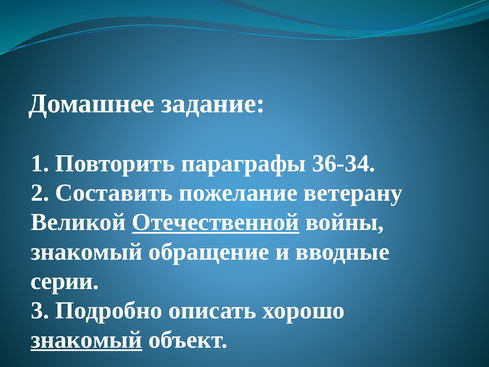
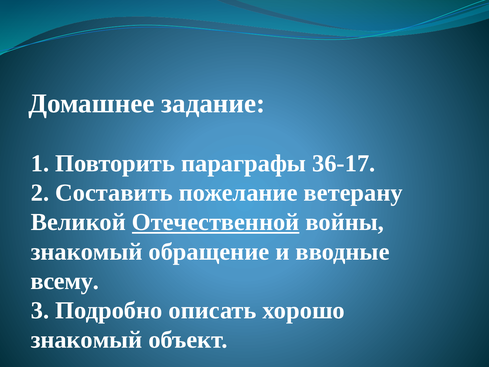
36-34: 36-34 -> 36-17
серии: серии -> всему
знакомый at (87, 339) underline: present -> none
